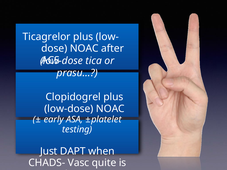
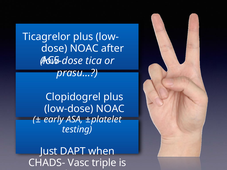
quite: quite -> triple
